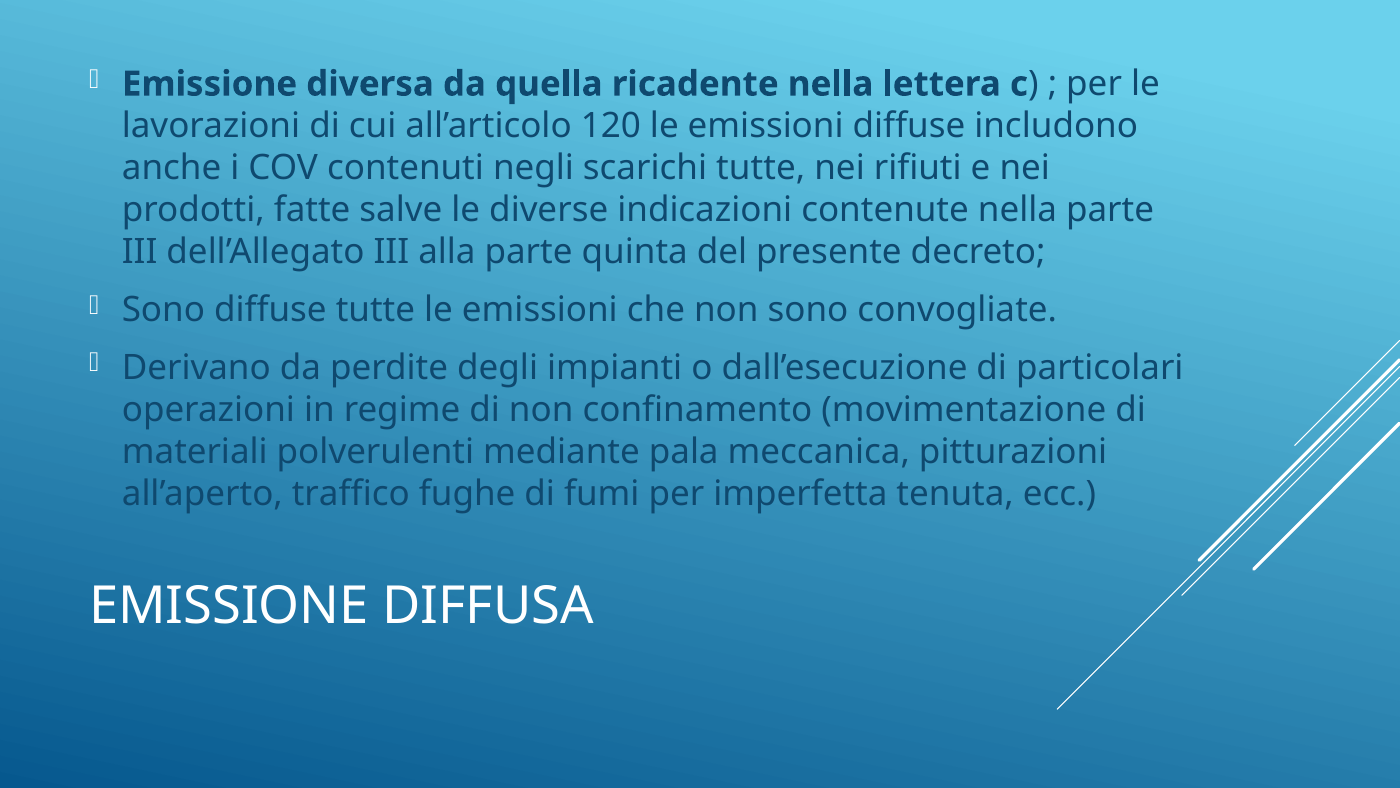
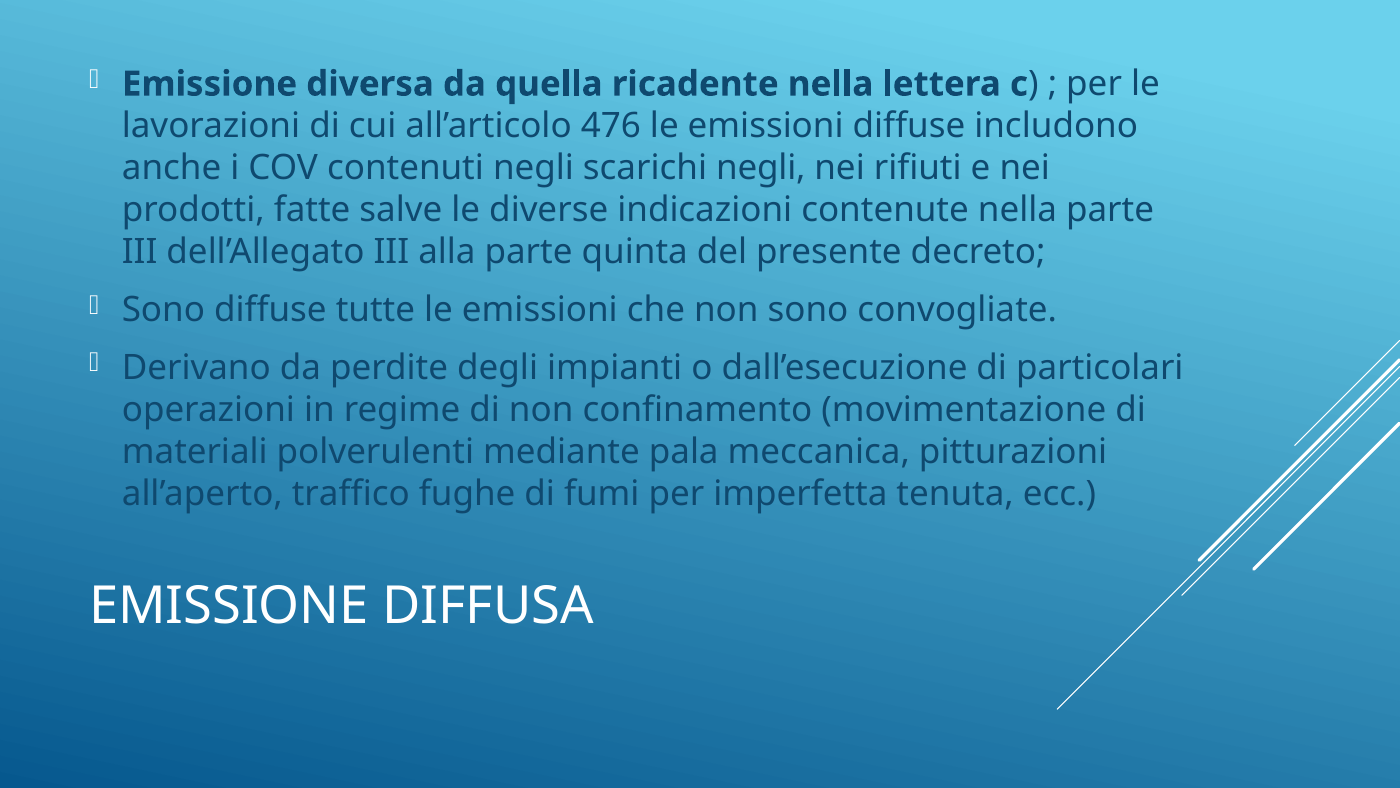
120: 120 -> 476
scarichi tutte: tutte -> negli
